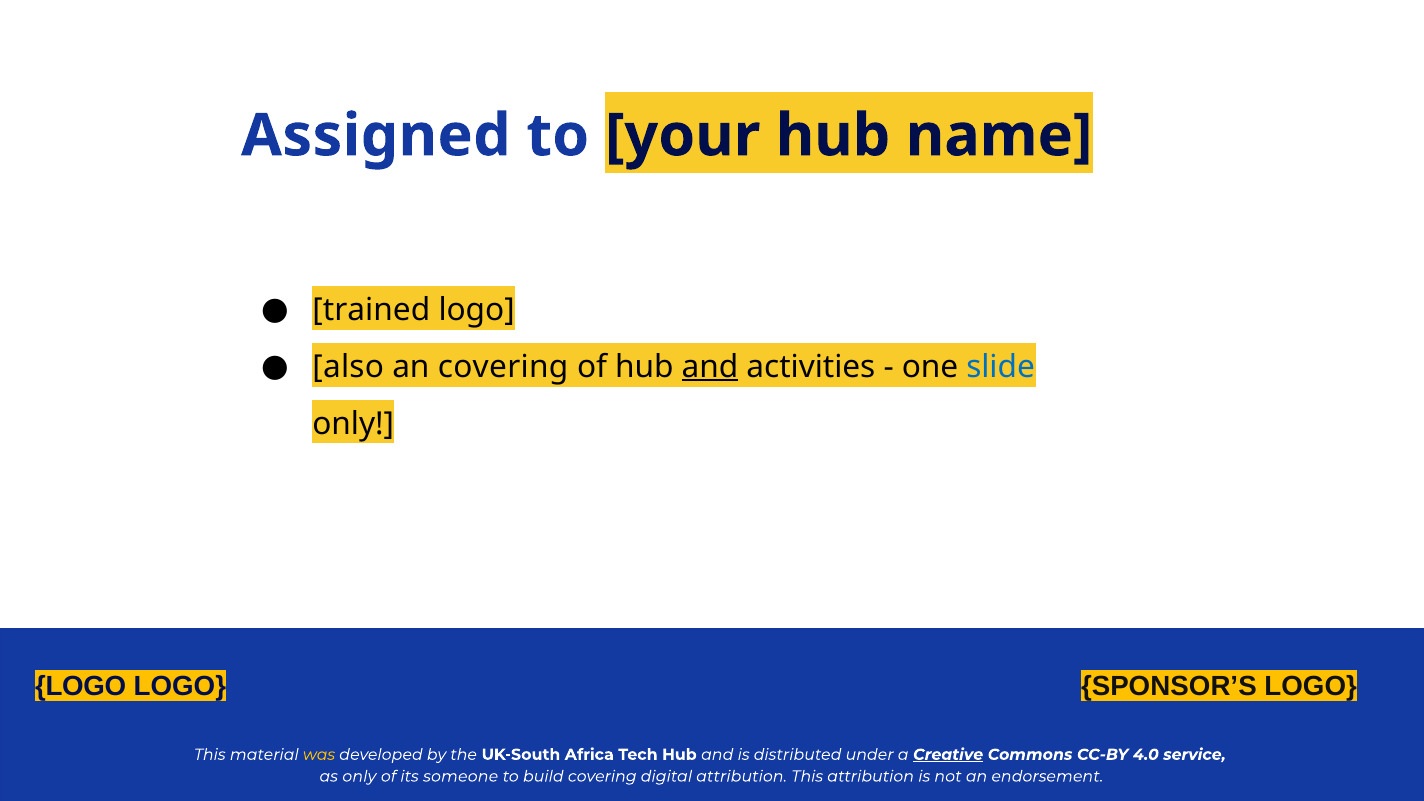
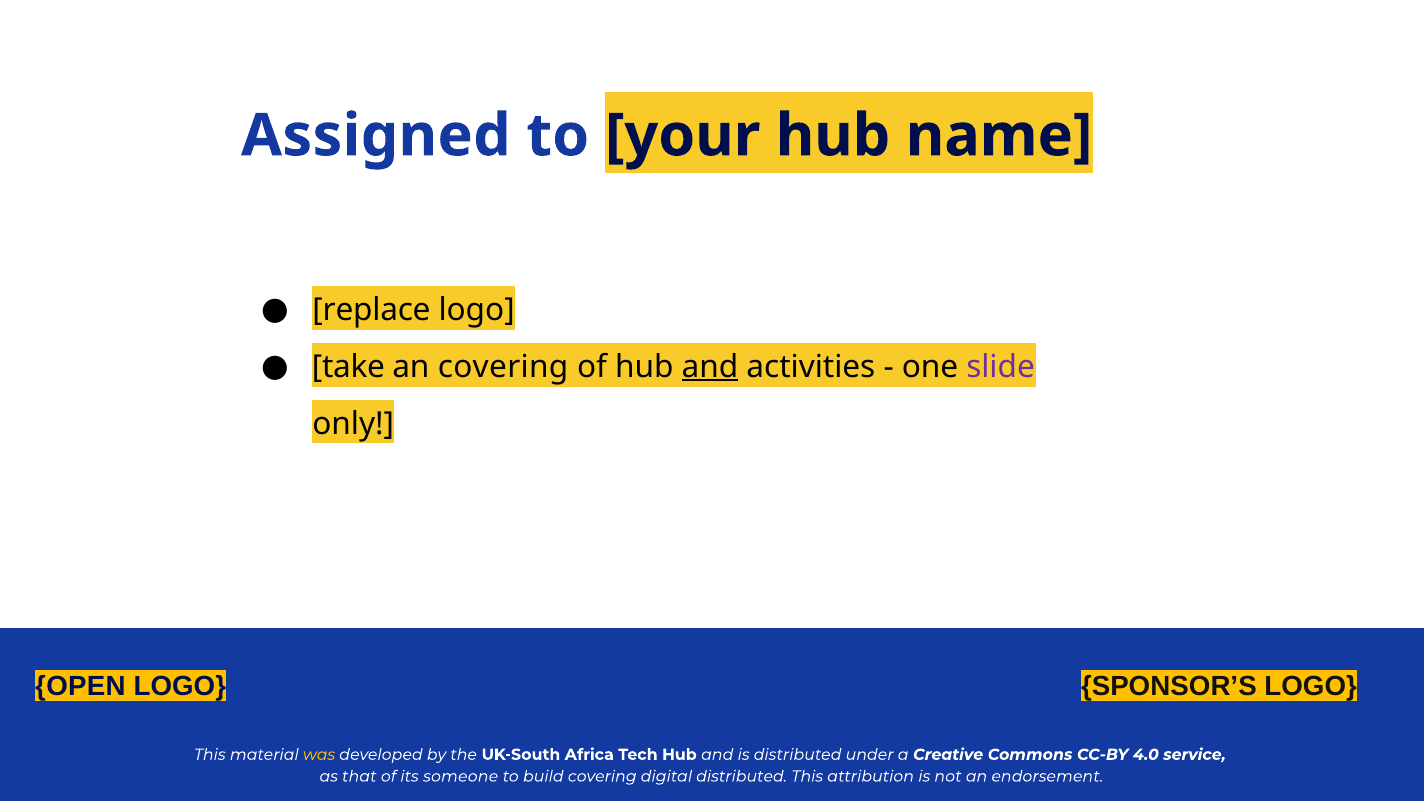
trained: trained -> replace
also: also -> take
slide colour: blue -> purple
LOGO at (81, 686): LOGO -> OPEN
Creative underline: present -> none
as only: only -> that
digital attribution: attribution -> distributed
